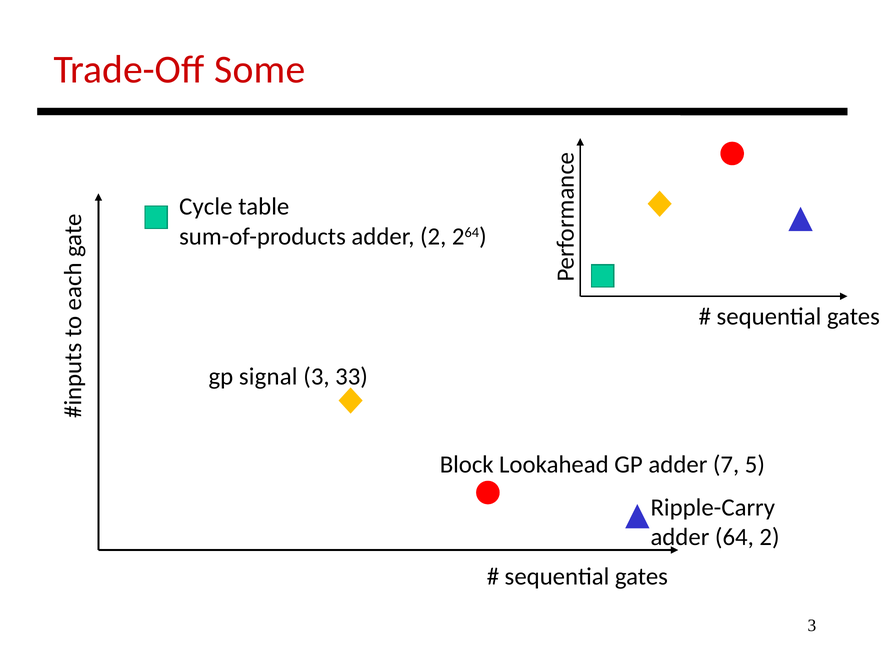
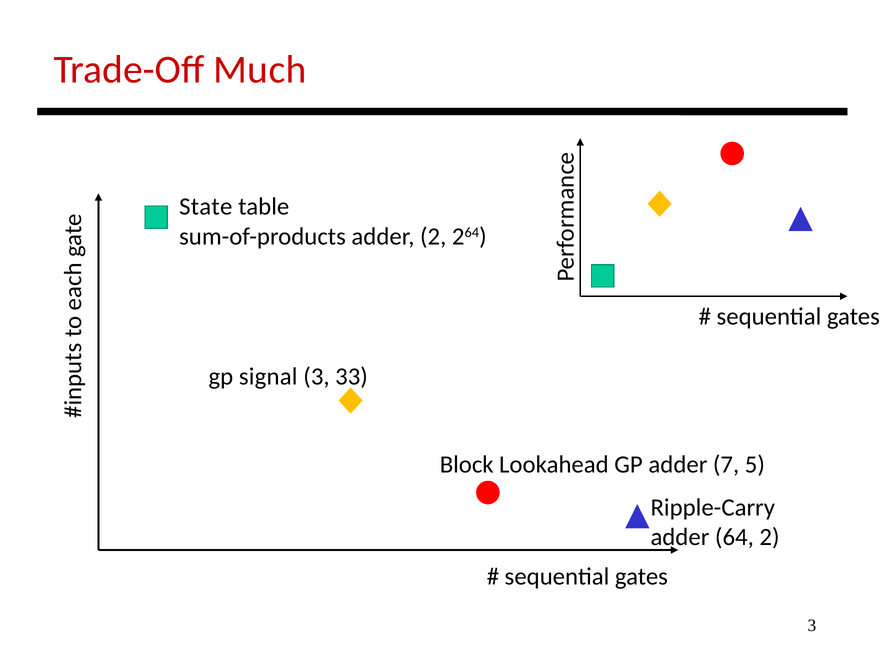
Some: Some -> Much
Cycle: Cycle -> State
